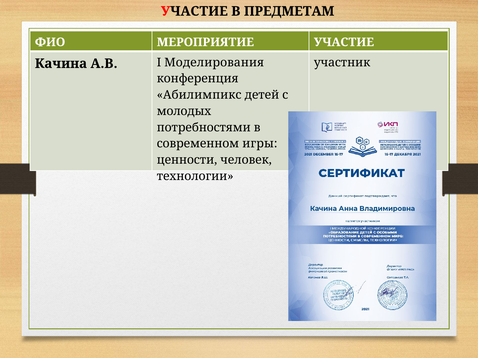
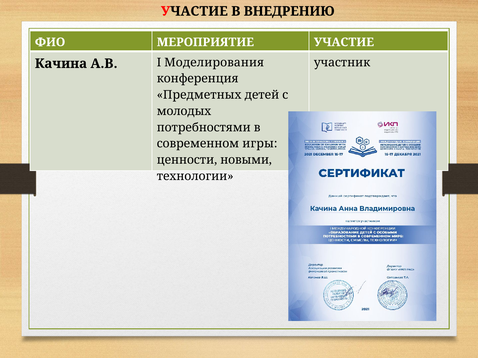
ПРЕДМЕТАМ: ПРЕДМЕТАМ -> ВНЕДРЕНИЮ
Абилимпикс: Абилимпикс -> Предметных
человек: человек -> новыми
